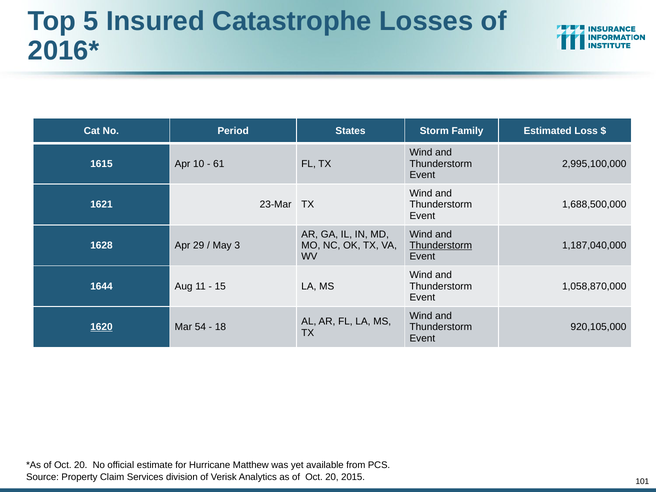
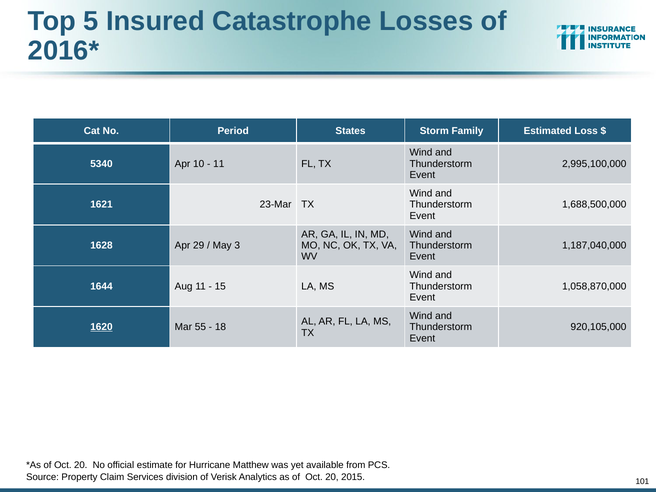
1615: 1615 -> 5340
61 at (219, 164): 61 -> 11
Thunderstorm at (441, 245) underline: present -> none
54: 54 -> 55
